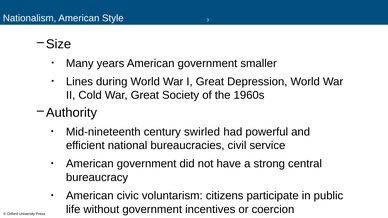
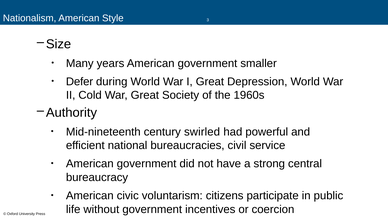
Lines: Lines -> Defer
